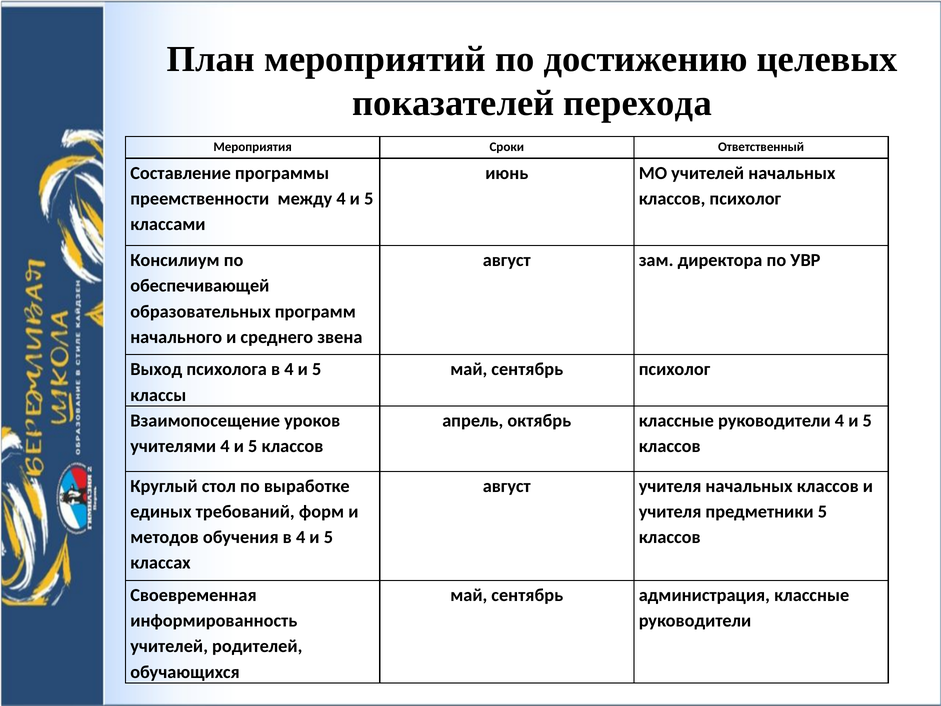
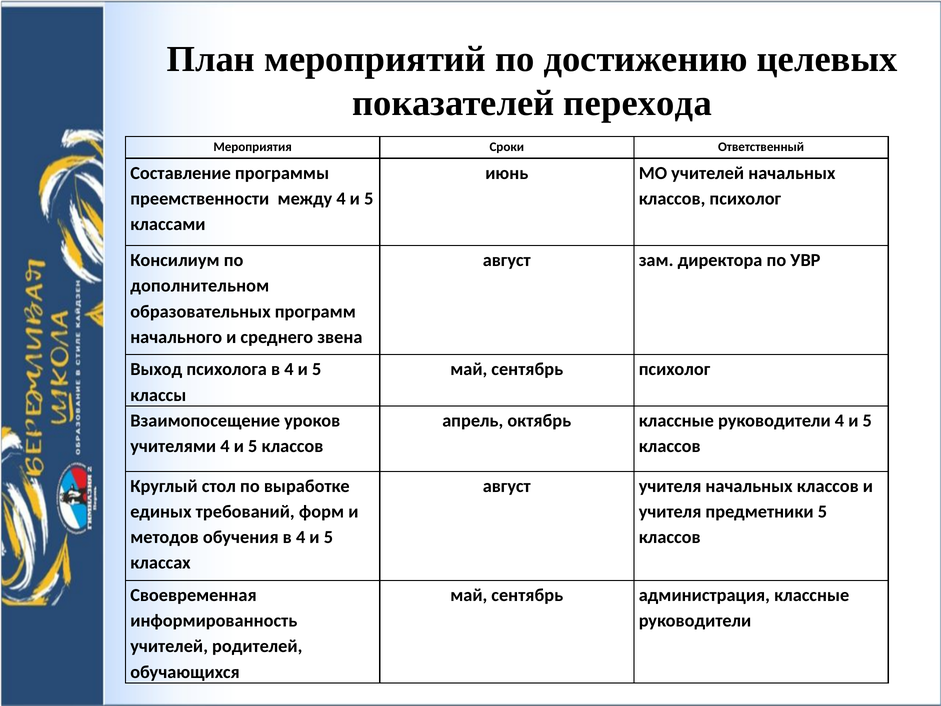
обеспечивающей: обеспечивающей -> дополнительном
